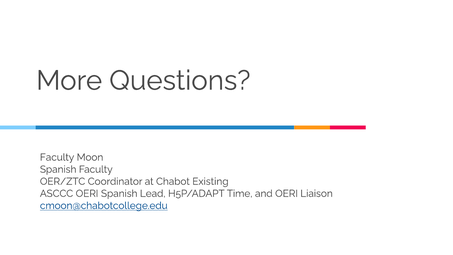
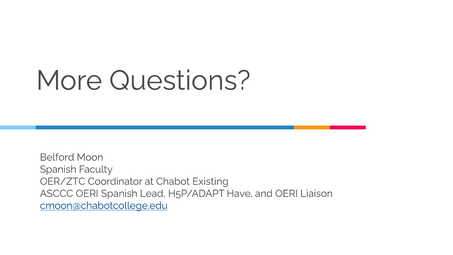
Faculty at (57, 157): Faculty -> Belford
Time: Time -> Have
